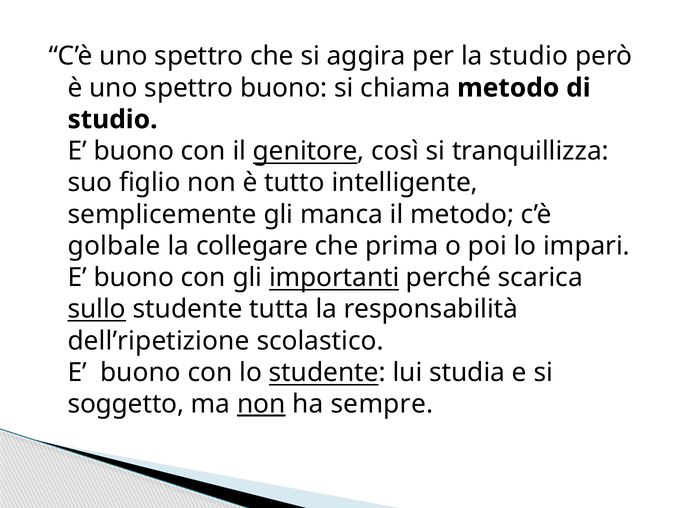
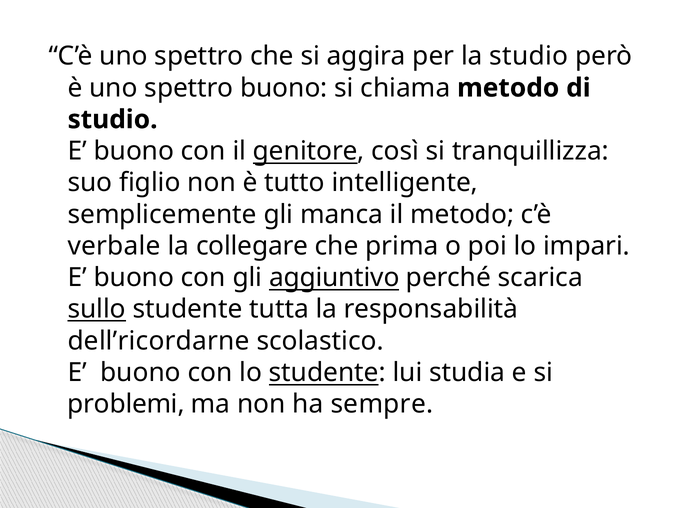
golbale: golbale -> verbale
importanti: importanti -> aggiuntivo
dell’ripetizione: dell’ripetizione -> dell’ricordarne
soggetto: soggetto -> problemi
non at (261, 404) underline: present -> none
